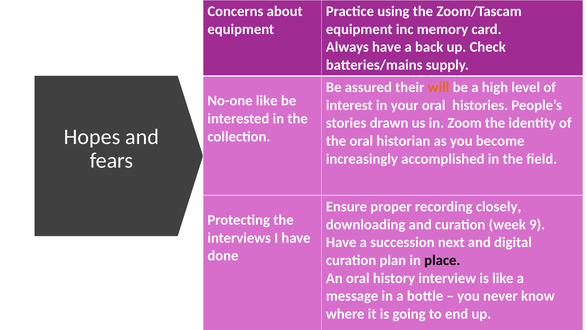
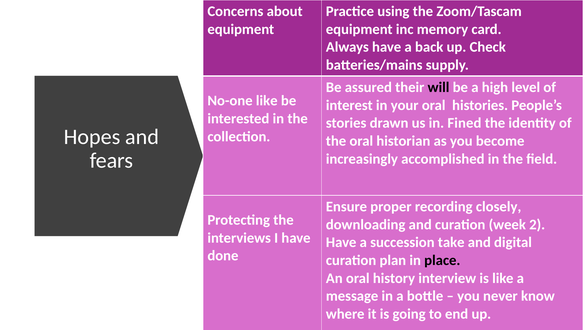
will colour: orange -> black
Zoom: Zoom -> Fined
9: 9 -> 2
next: next -> take
